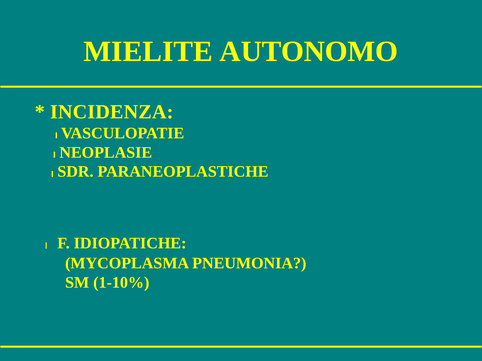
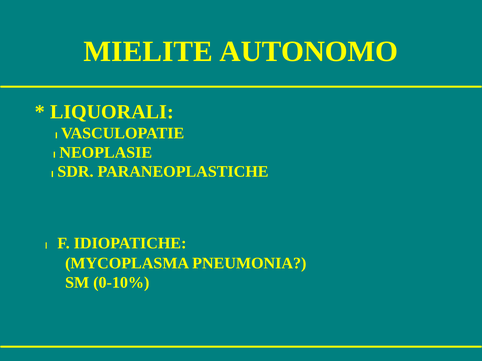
INCIDENZA: INCIDENZA -> LIQUORALI
1-10%: 1-10% -> 0-10%
